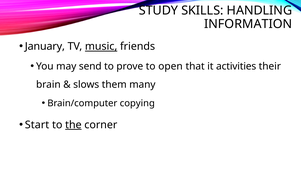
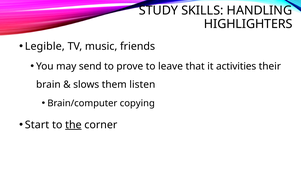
INFORMATION: INFORMATION -> HIGHLIGHTERS
January: January -> Legible
music underline: present -> none
open: open -> leave
many: many -> listen
